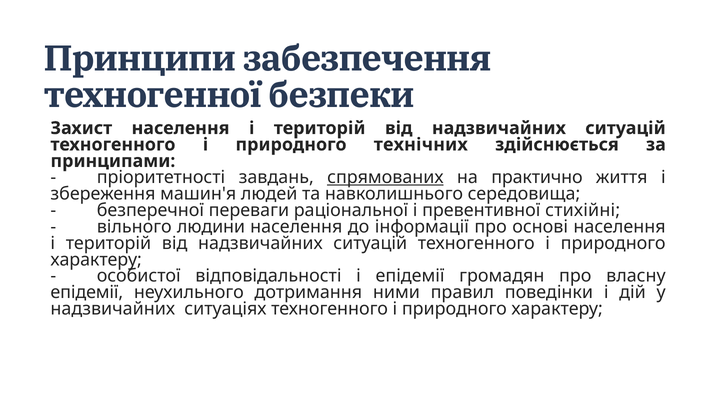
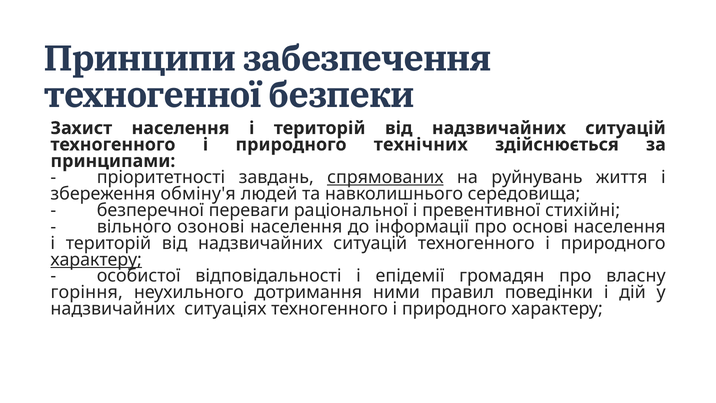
практично: практично -> руйнувань
машин'я: машин'я -> обміну'я
людини: людини -> озонові
характеру at (96, 259) underline: none -> present
епідемії at (87, 292): епідемії -> горіння
